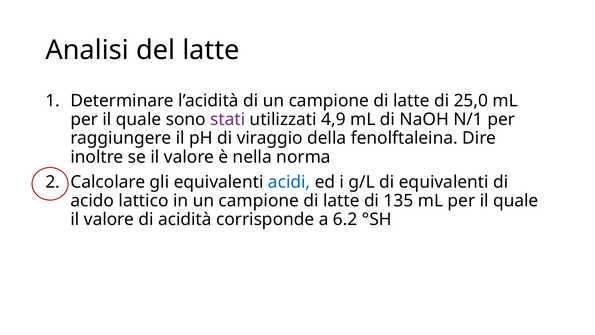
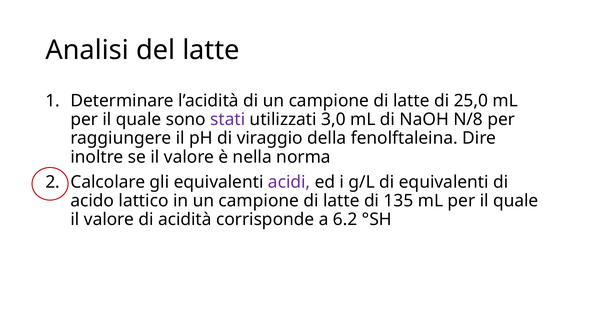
4,9: 4,9 -> 3,0
N/1: N/1 -> N/8
acidi colour: blue -> purple
